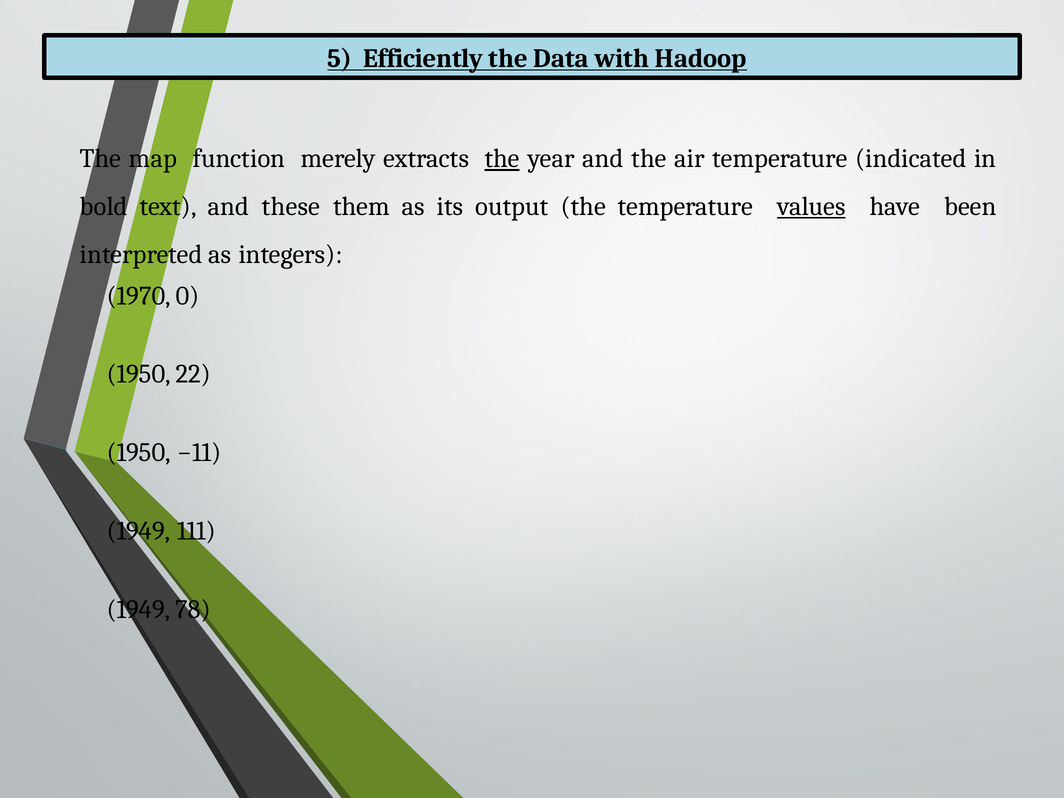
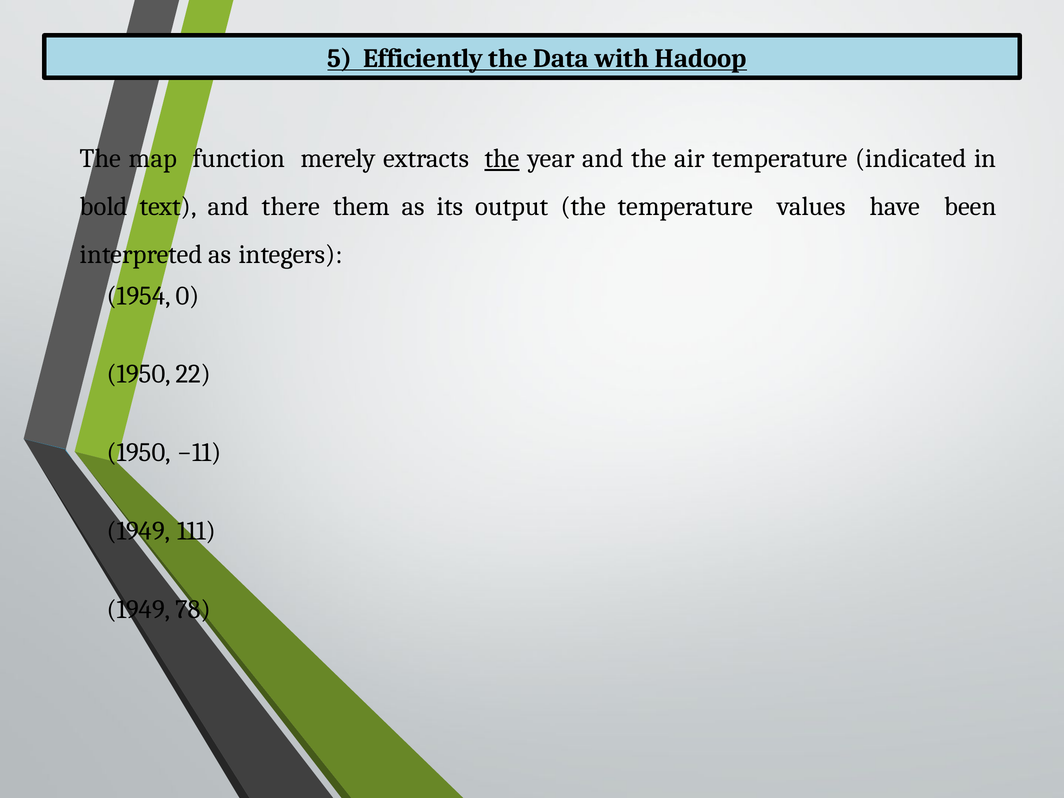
these: these -> there
values underline: present -> none
1970: 1970 -> 1954
